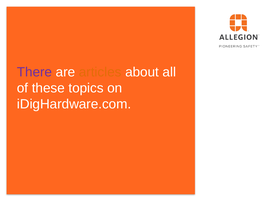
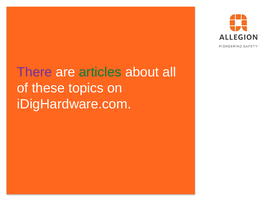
articles colour: orange -> green
